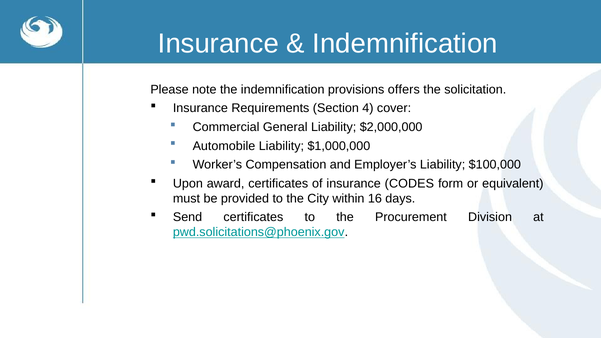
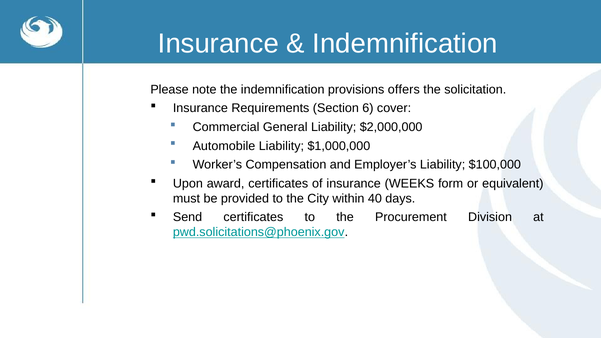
4: 4 -> 6
CODES: CODES -> WEEKS
16: 16 -> 40
